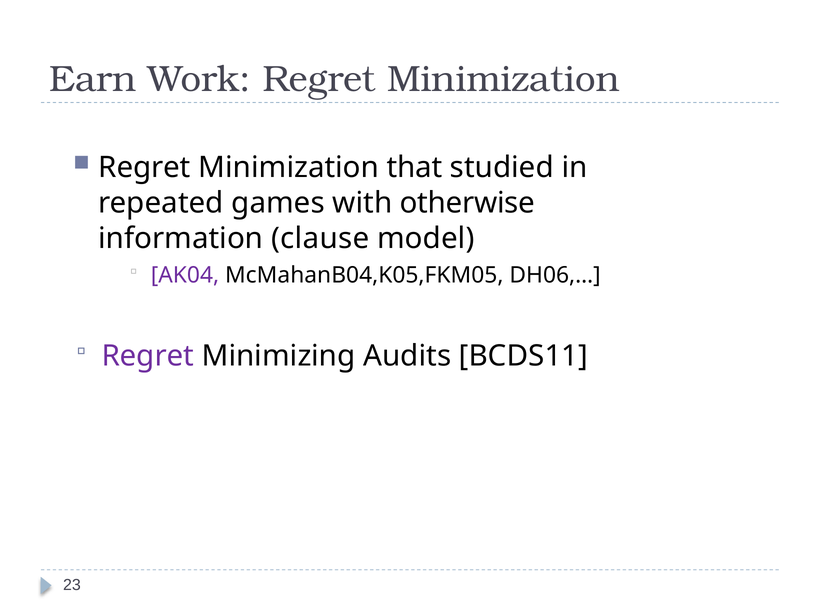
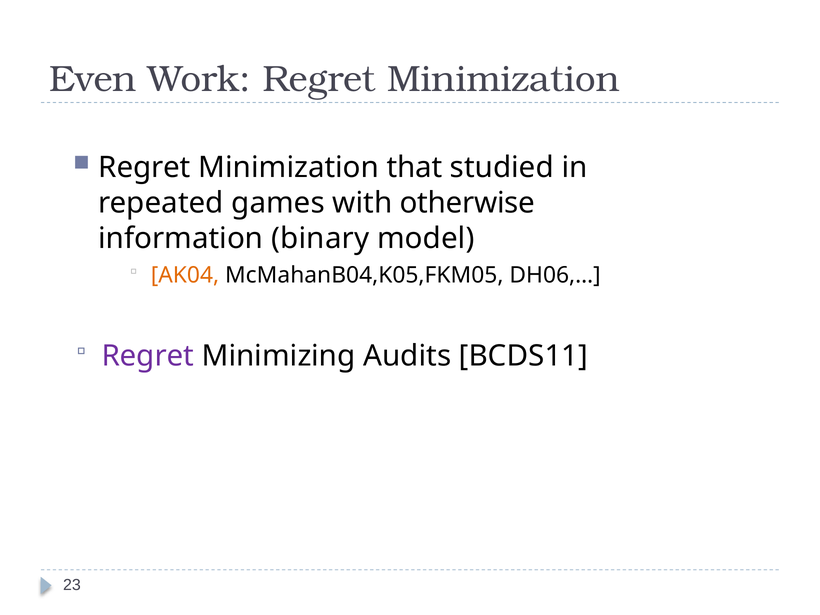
Earn: Earn -> Even
clause: clause -> binary
AK04 colour: purple -> orange
